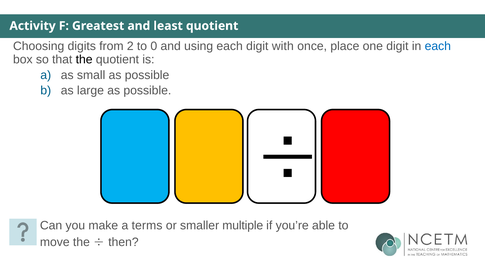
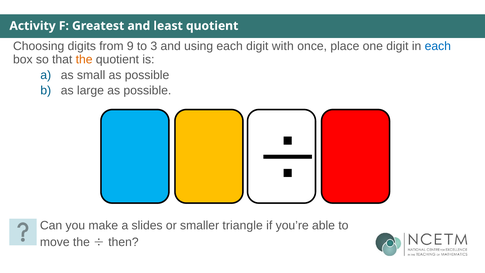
2: 2 -> 9
0: 0 -> 3
the at (84, 59) colour: black -> orange
terms: terms -> slides
multiple: multiple -> triangle
